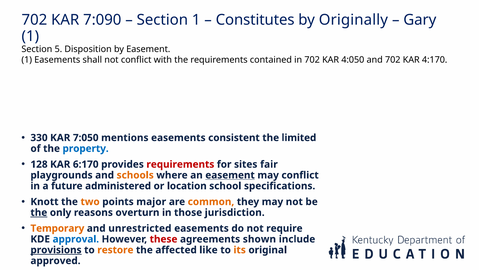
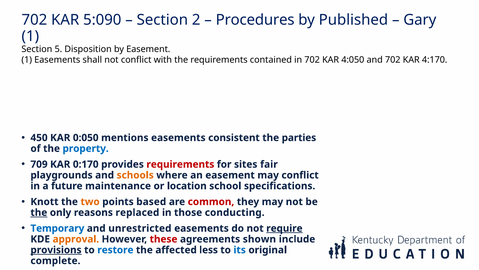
7:090: 7:090 -> 5:090
Section 1: 1 -> 2
Constitutes: Constitutes -> Procedures
Originally: Originally -> Published
330: 330 -> 450
7:050: 7:050 -> 0:050
limited: limited -> parties
128: 128 -> 709
6:170: 6:170 -> 0:170
easement at (230, 175) underline: present -> none
administered: administered -> maintenance
major: major -> based
common colour: orange -> red
overturn: overturn -> replaced
jurisdiction: jurisdiction -> conducting
Temporary colour: orange -> blue
require underline: none -> present
approval colour: blue -> orange
restore colour: orange -> blue
like: like -> less
its colour: orange -> blue
approved: approved -> complete
